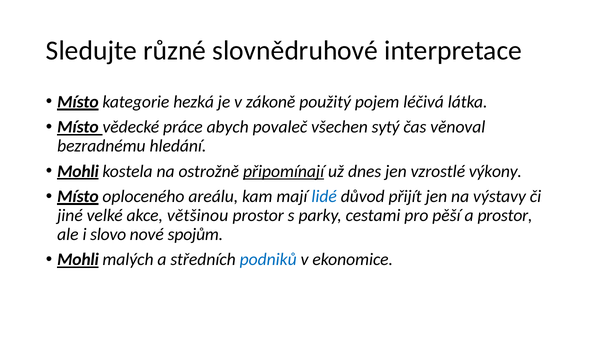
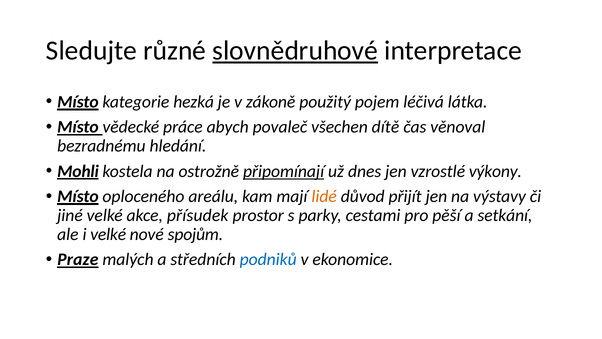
slovnědruhové underline: none -> present
sytý: sytý -> dítě
lidé colour: blue -> orange
většinou: většinou -> přísudek
a prostor: prostor -> setkání
i slovo: slovo -> velké
Mohli at (78, 259): Mohli -> Praze
